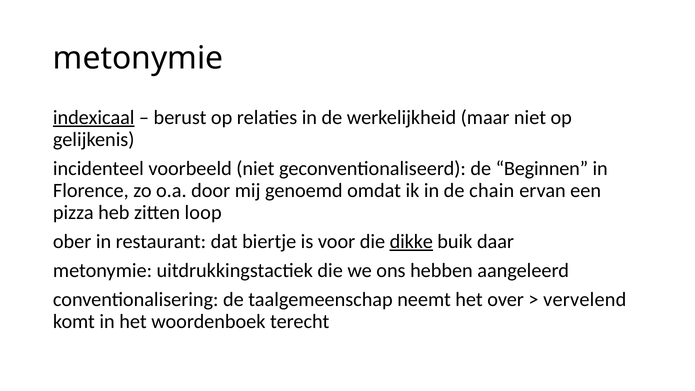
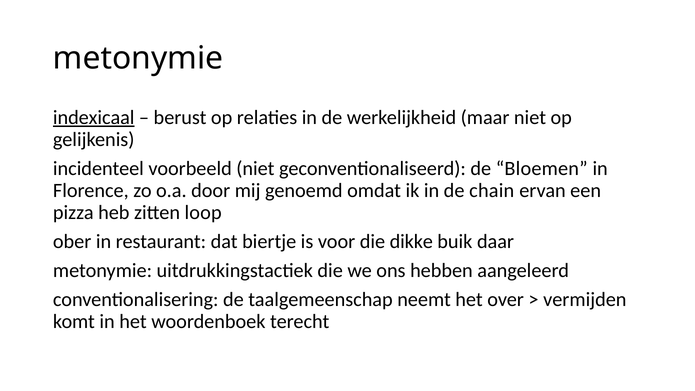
Beginnen: Beginnen -> Bloemen
dikke underline: present -> none
vervelend: vervelend -> vermijden
